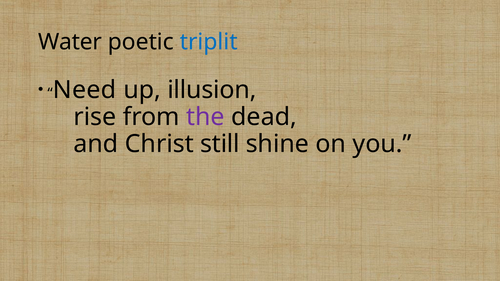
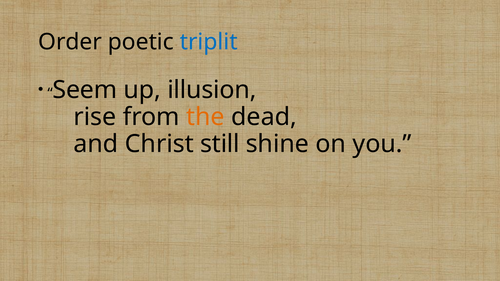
Water: Water -> Order
Need: Need -> Seem
the colour: purple -> orange
